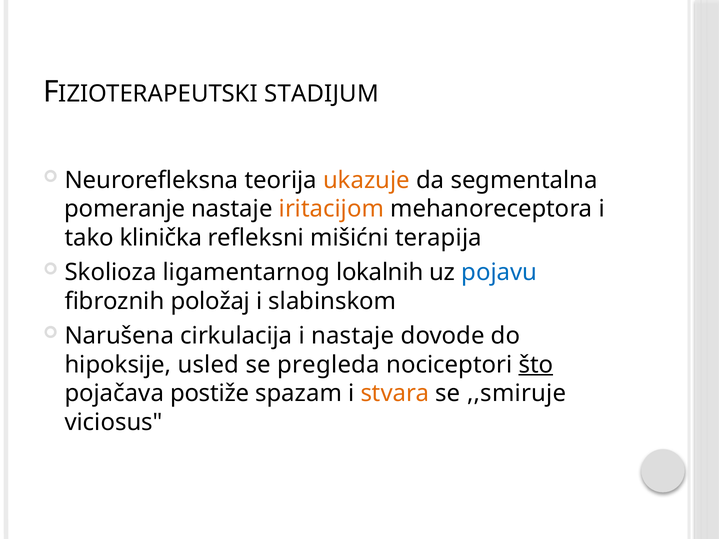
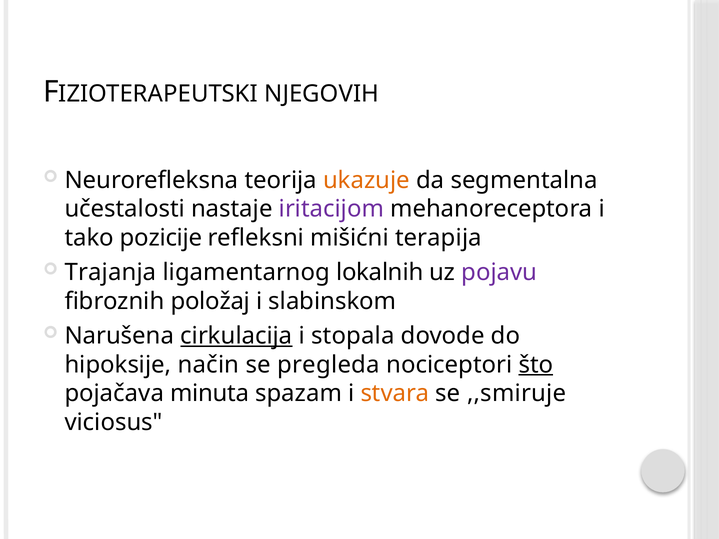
STADIJUM: STADIJUM -> NJEGOVIH
pomeranje: pomeranje -> učestalosti
iritacijom colour: orange -> purple
klinička: klinička -> pozicije
Skolioza: Skolioza -> Trajanja
pojavu colour: blue -> purple
cirkulacija underline: none -> present
i nastaje: nastaje -> stopala
usled: usled -> način
postiže: postiže -> minuta
